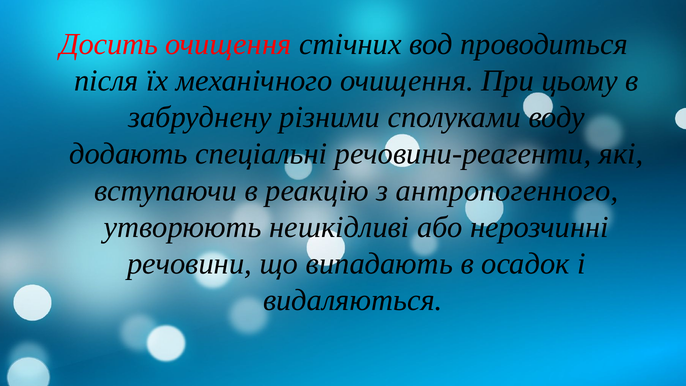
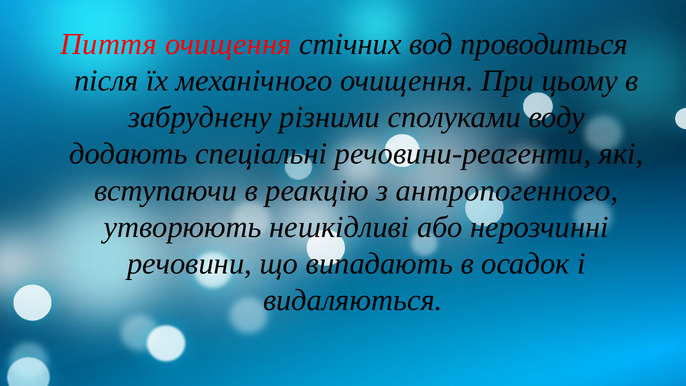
Досить: Досить -> Пиття
